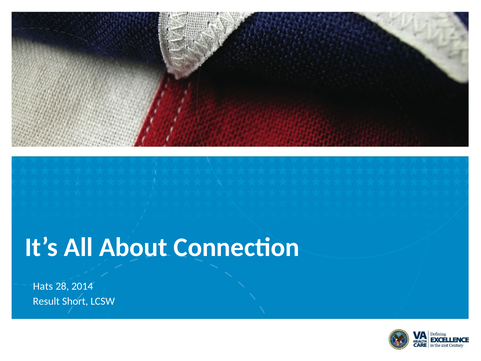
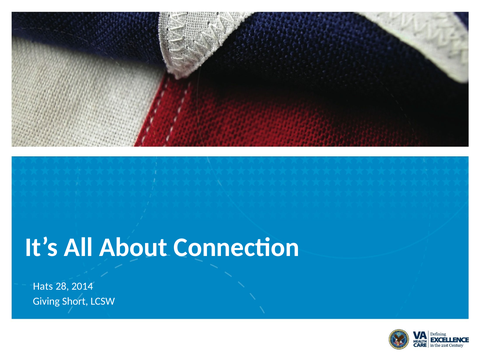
Result: Result -> Giving
